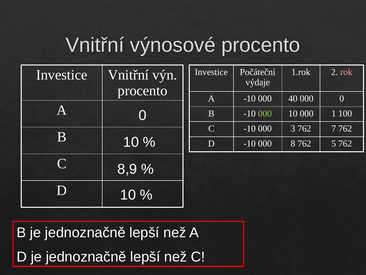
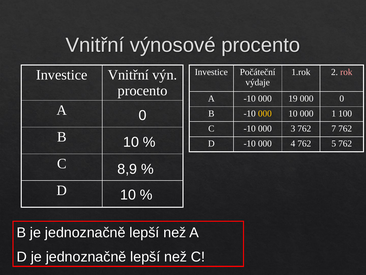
40: 40 -> 19
000 at (265, 113) colour: light green -> yellow
8: 8 -> 4
